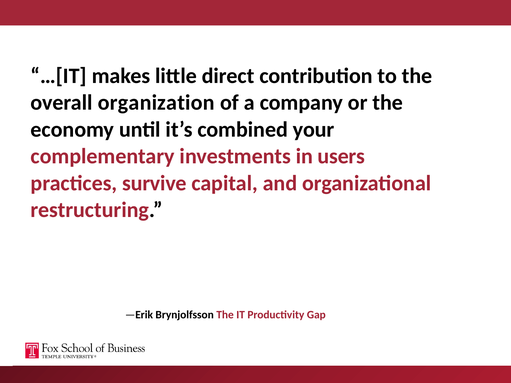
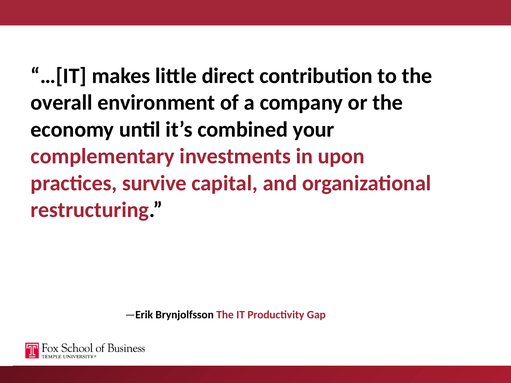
organization: organization -> environment
users: users -> upon
